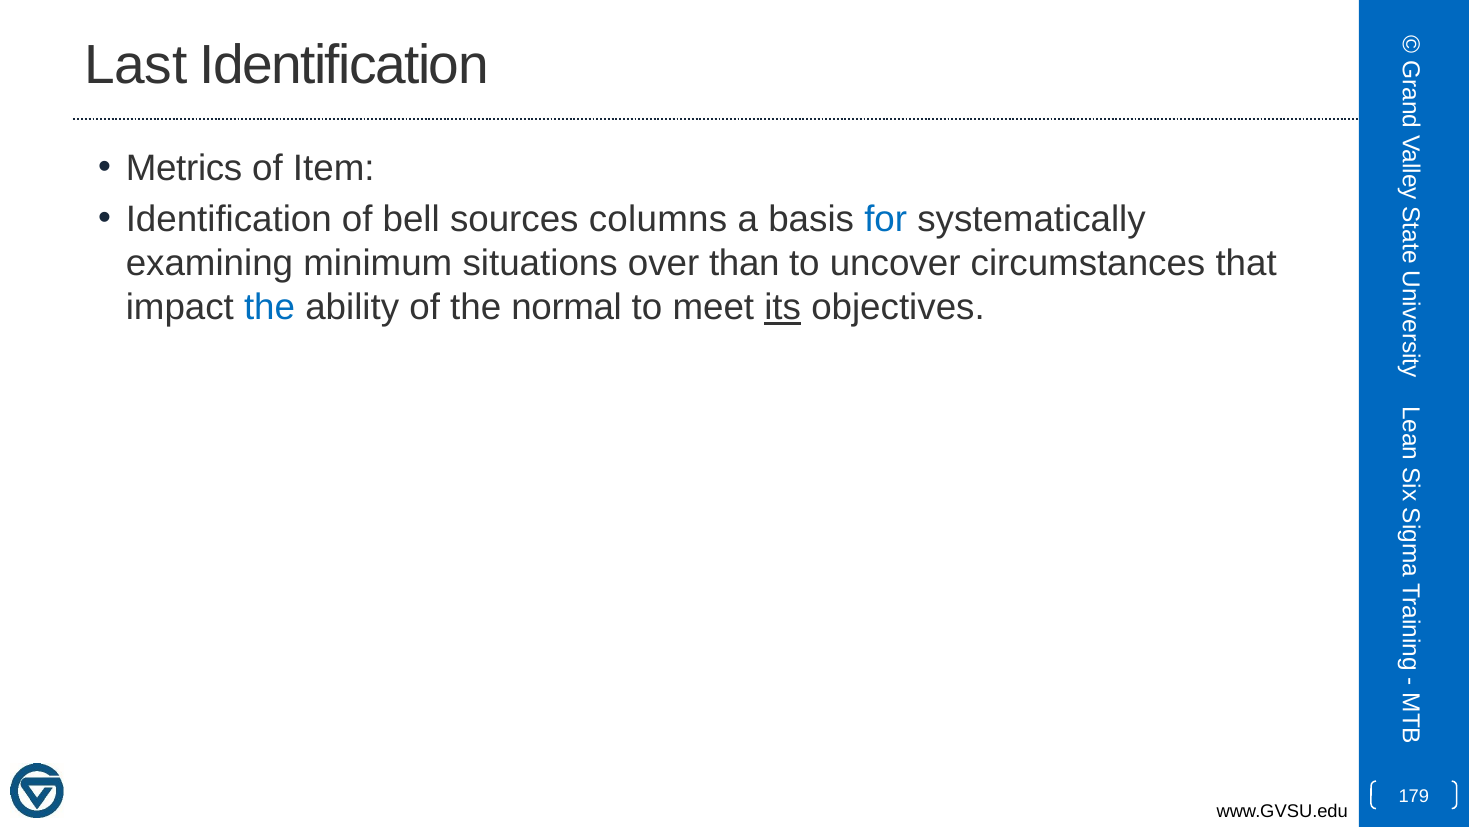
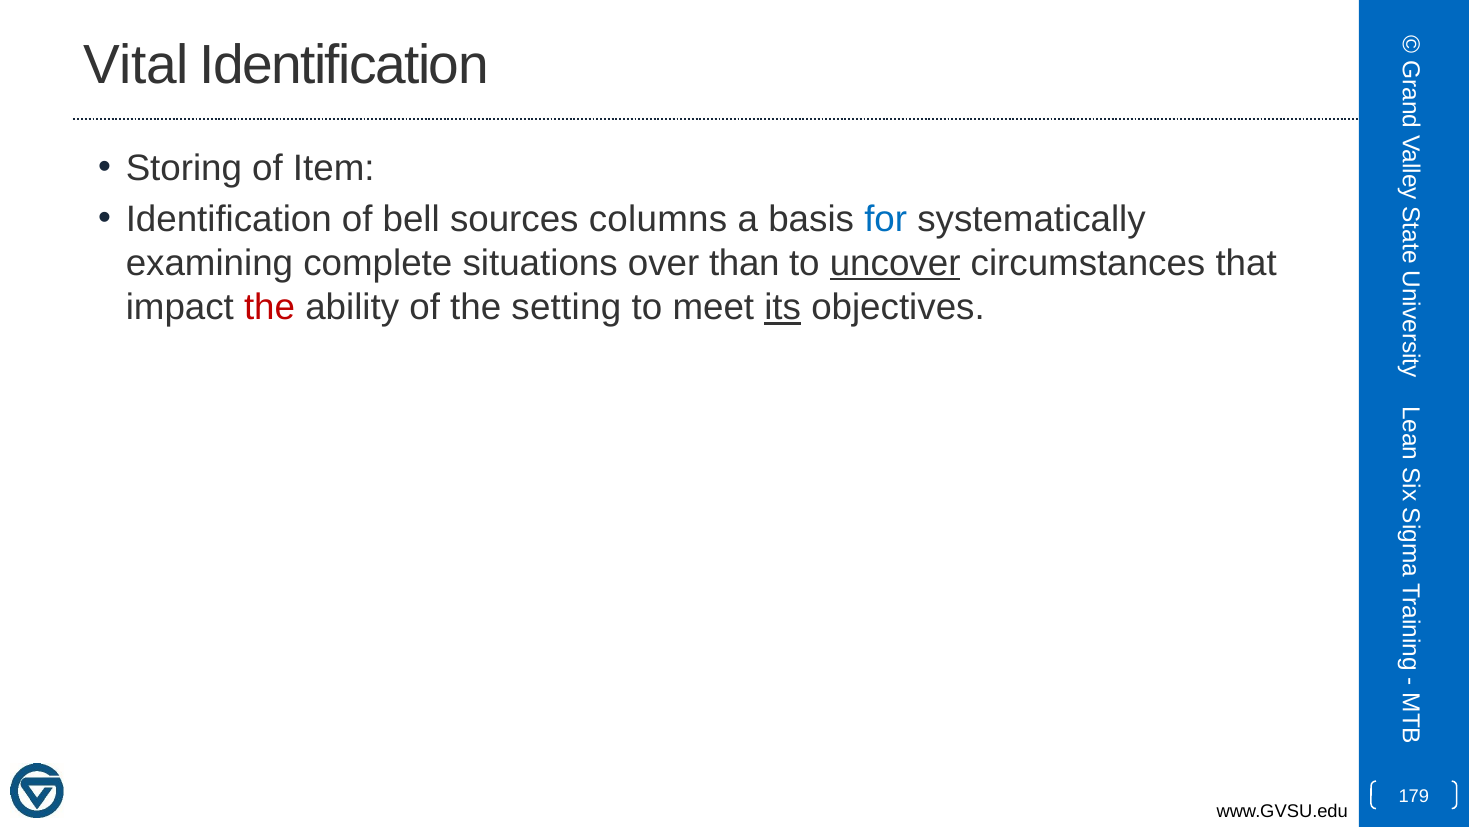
Last: Last -> Vital
Metrics: Metrics -> Storing
minimum: minimum -> complete
uncover underline: none -> present
the at (270, 307) colour: blue -> red
normal: normal -> setting
